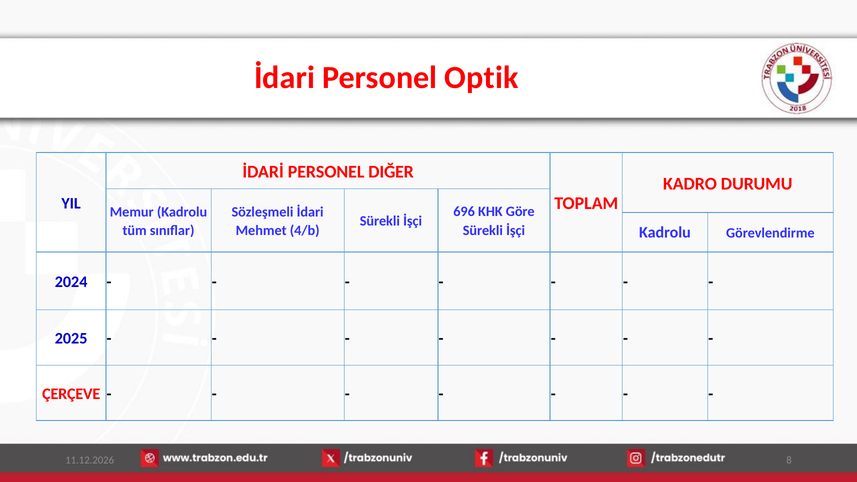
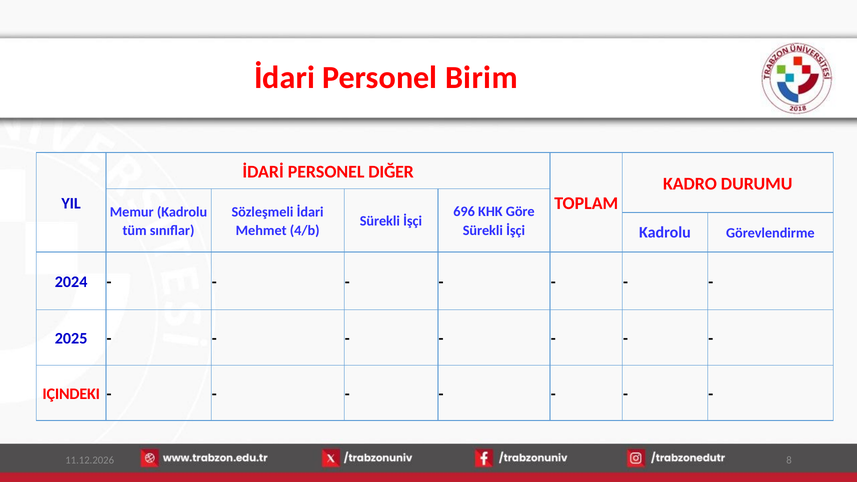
Optik: Optik -> Birim
ÇERÇEVE: ÇERÇEVE -> IÇINDEKI
